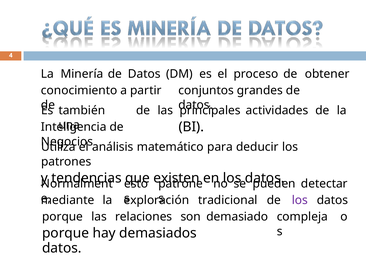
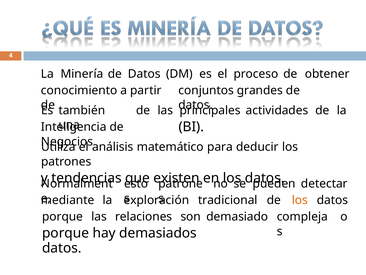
los at (300, 200) colour: purple -> orange
